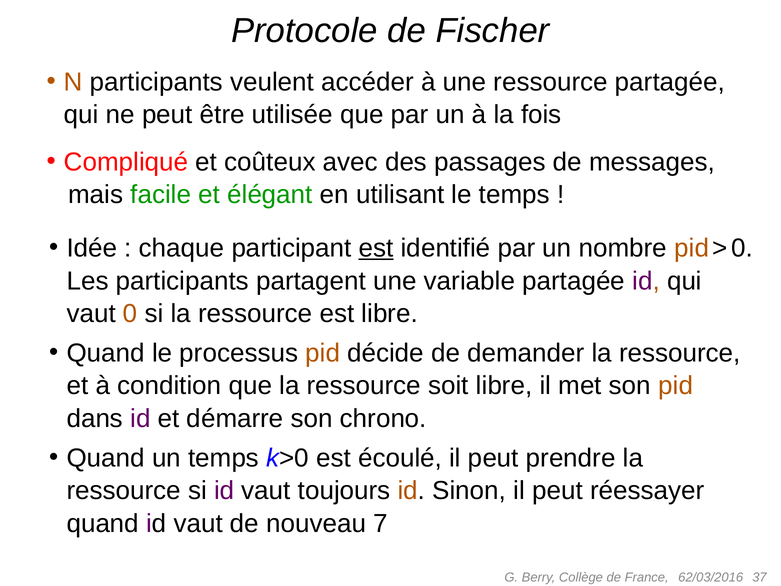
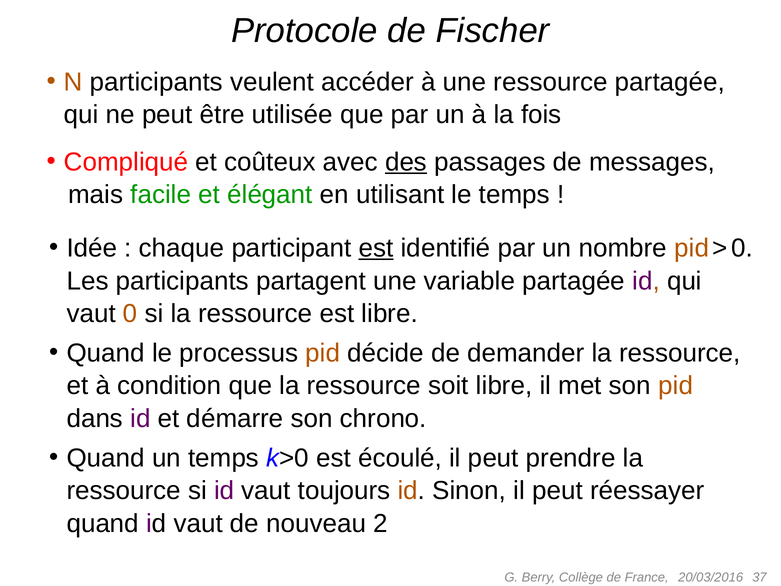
des underline: none -> present
7: 7 -> 2
62/03/2016: 62/03/2016 -> 20/03/2016
